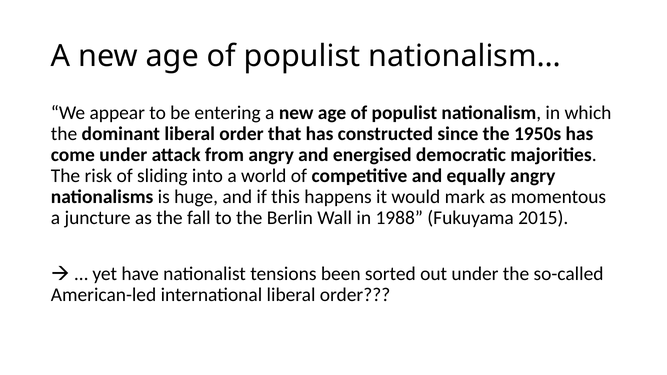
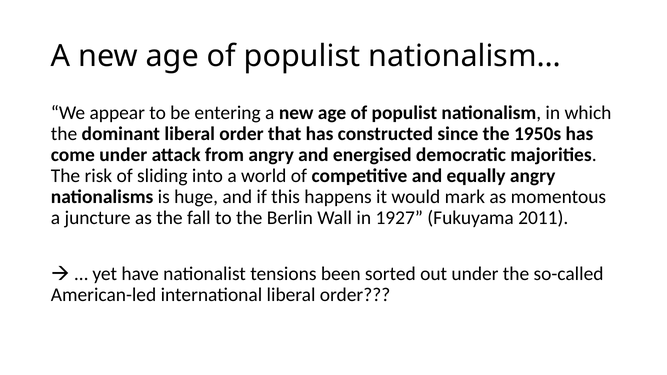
1988: 1988 -> 1927
2015: 2015 -> 2011
